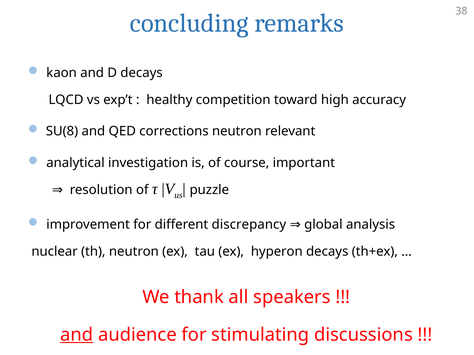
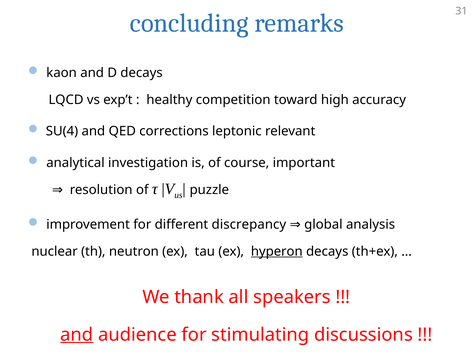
38: 38 -> 31
SU(8: SU(8 -> SU(4
corrections neutron: neutron -> leptonic
hyperon underline: none -> present
